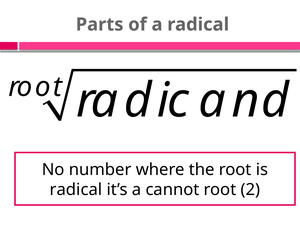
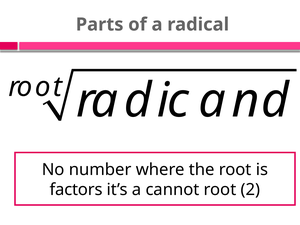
radical at (76, 190): radical -> factors
